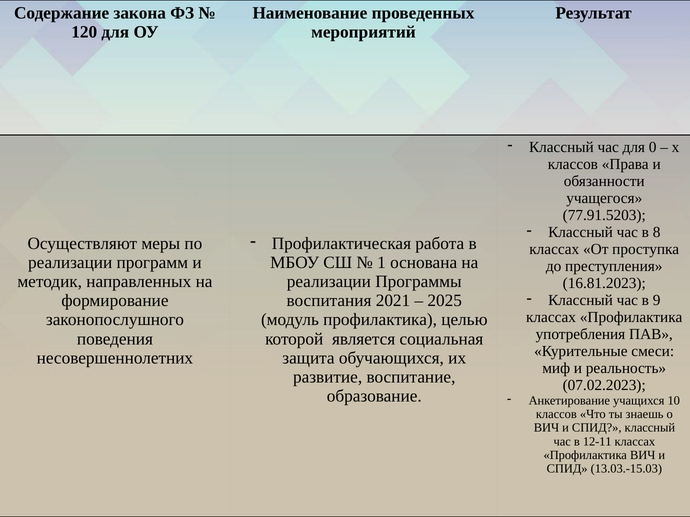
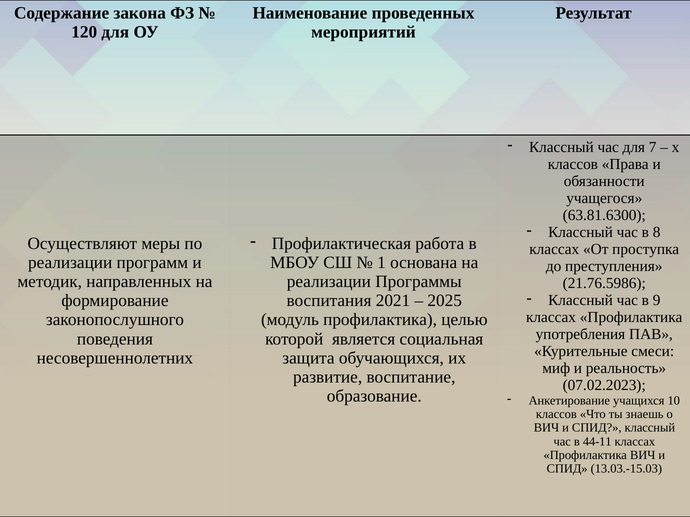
0: 0 -> 7
77.91.5203: 77.91.5203 -> 63.81.6300
16.81.2023: 16.81.2023 -> 21.76.5986
12-11: 12-11 -> 44-11
